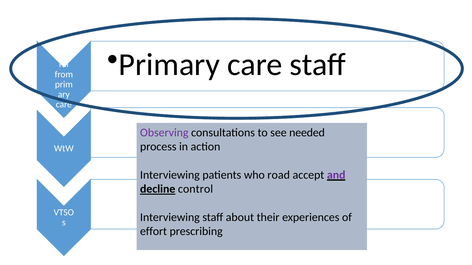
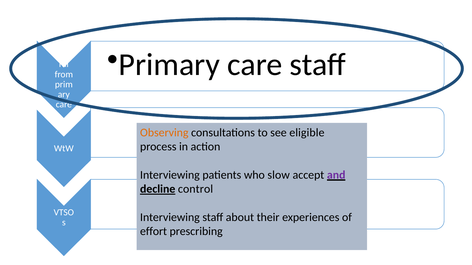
Observing colour: purple -> orange
needed: needed -> eligible
road: road -> slow
